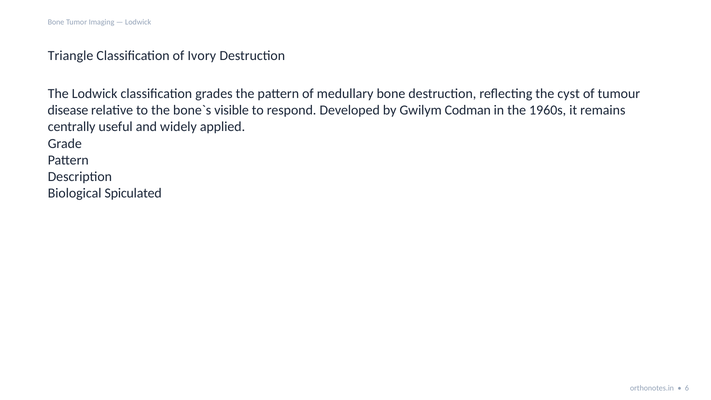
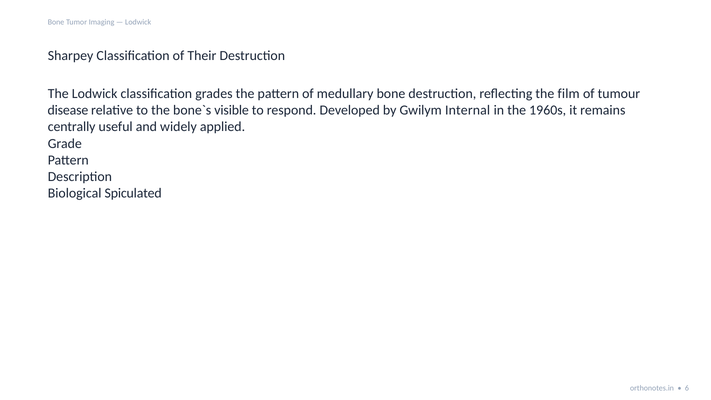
Triangle: Triangle -> Sharpey
Ivory: Ivory -> Their
cyst: cyst -> film
Codman: Codman -> Internal
